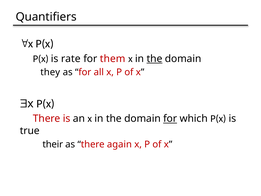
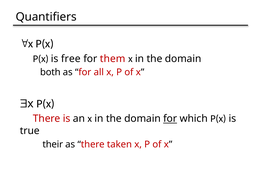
rate: rate -> free
the at (155, 59) underline: present -> none
they: they -> both
again: again -> taken
